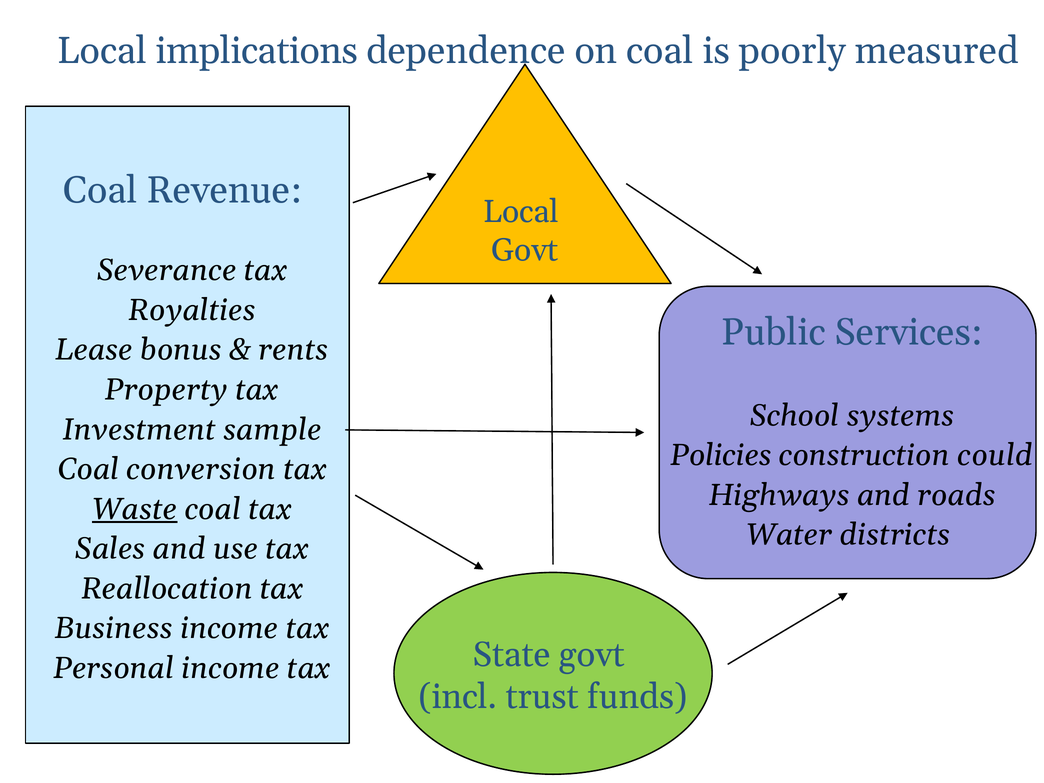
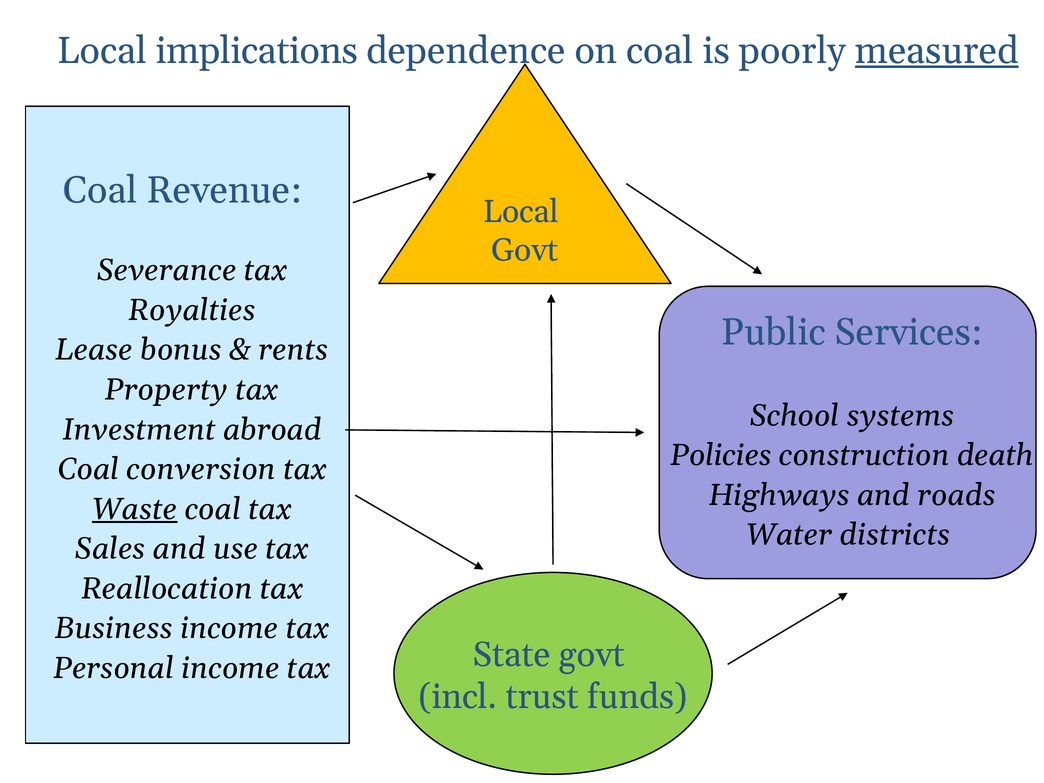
measured underline: none -> present
sample: sample -> abroad
could: could -> death
